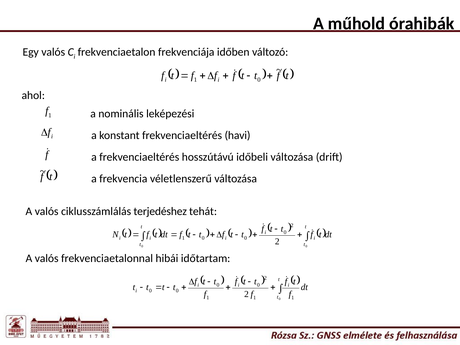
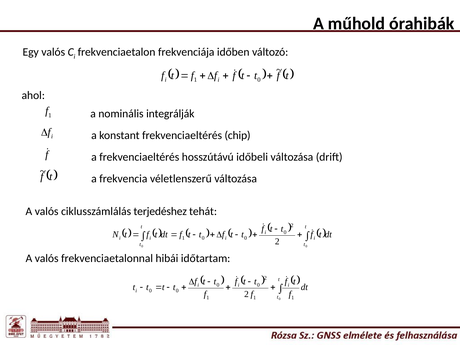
leképezési: leképezési -> integrálják
havi: havi -> chip
